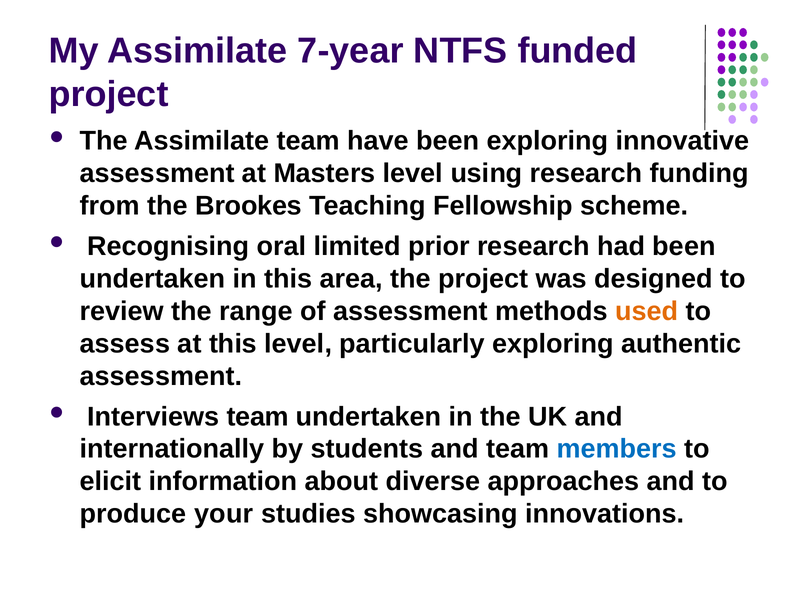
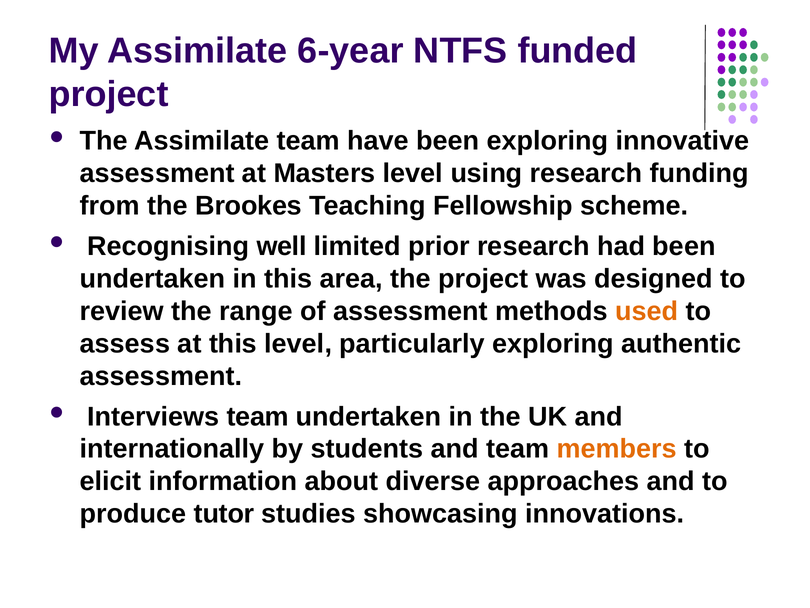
7-year: 7-year -> 6-year
oral: oral -> well
members colour: blue -> orange
your: your -> tutor
